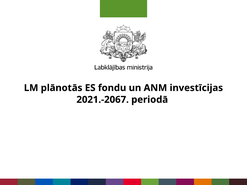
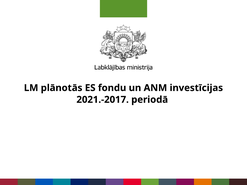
2021.-2067: 2021.-2067 -> 2021.-2017
